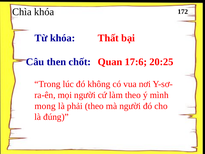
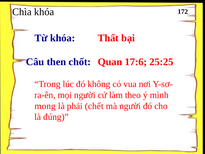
20:25: 20:25 -> 25:25
phải theo: theo -> chết
